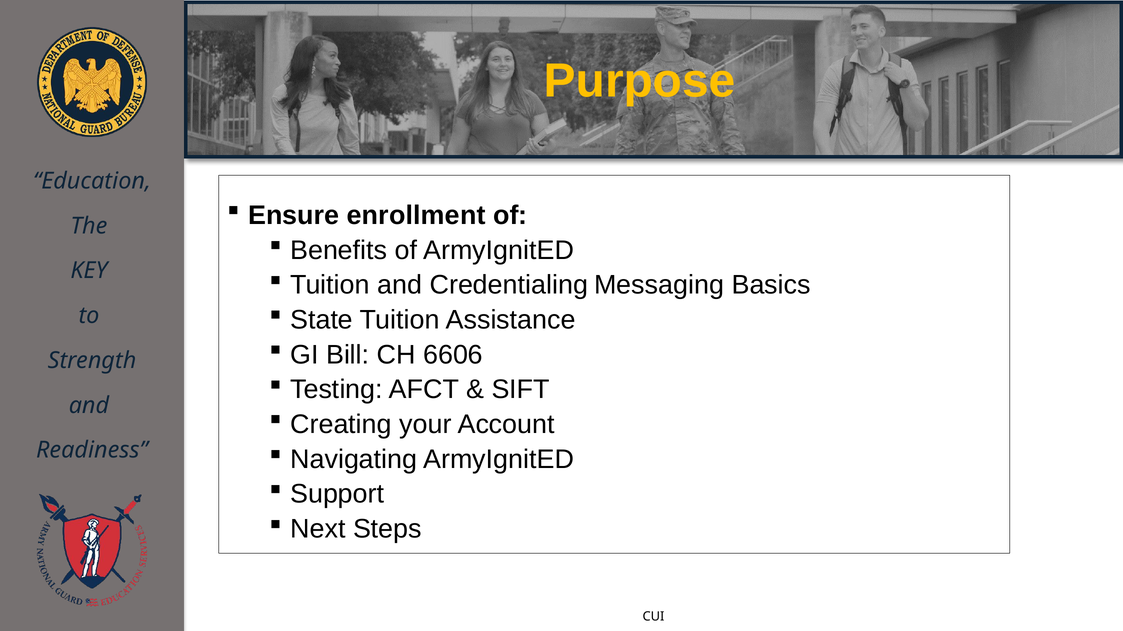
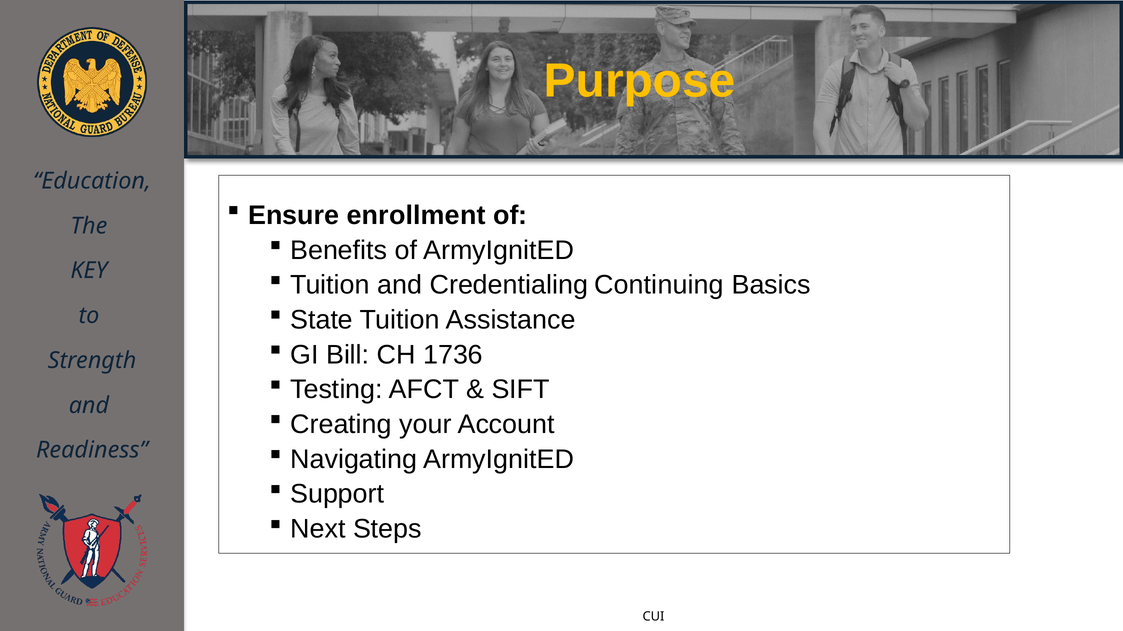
Messaging: Messaging -> Continuing
6606: 6606 -> 1736
